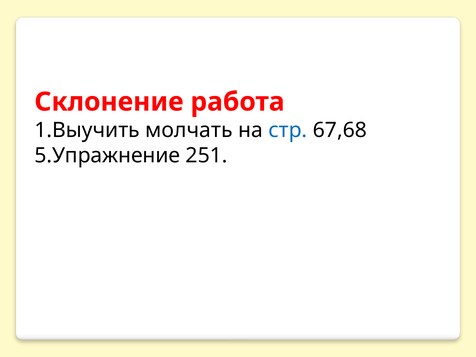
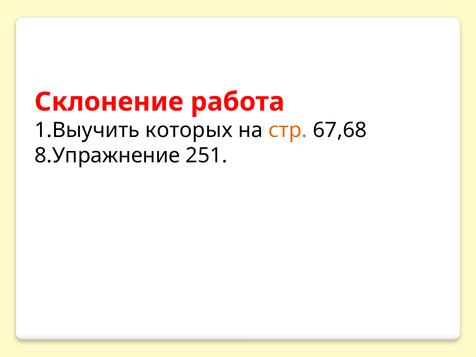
молчать: молчать -> которых
стр colour: blue -> orange
5.Упражнение: 5.Упражнение -> 8.Упражнение
